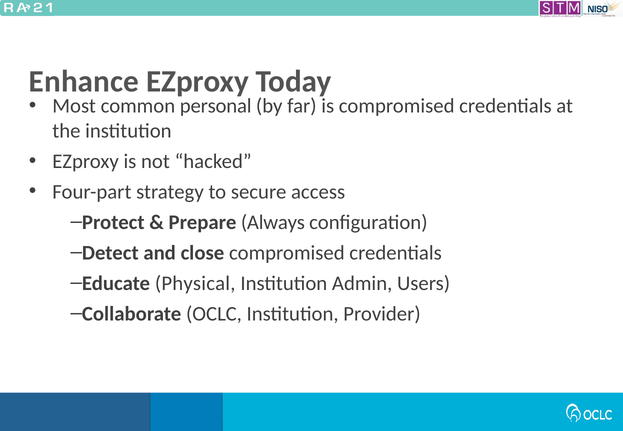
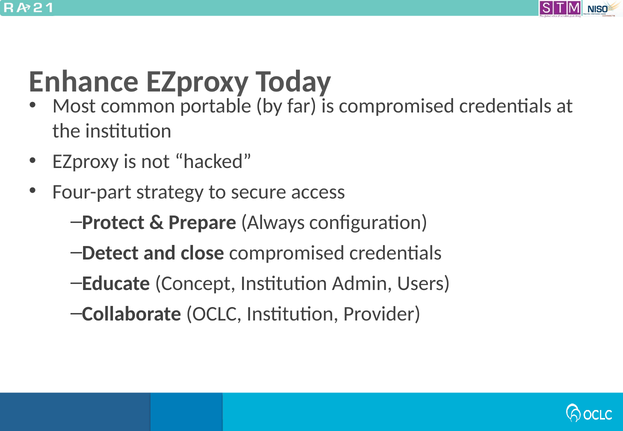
personal: personal -> portable
Physical: Physical -> Concept
